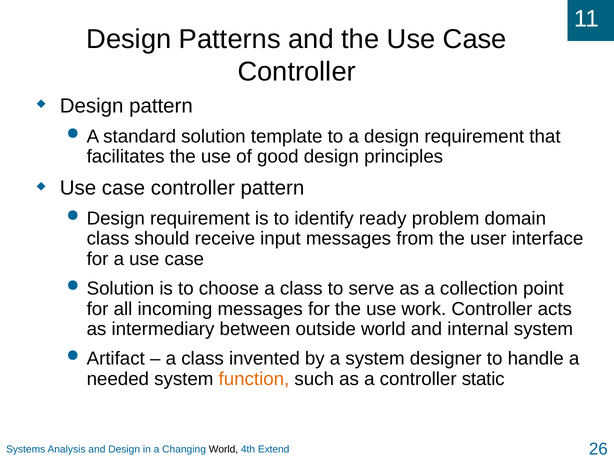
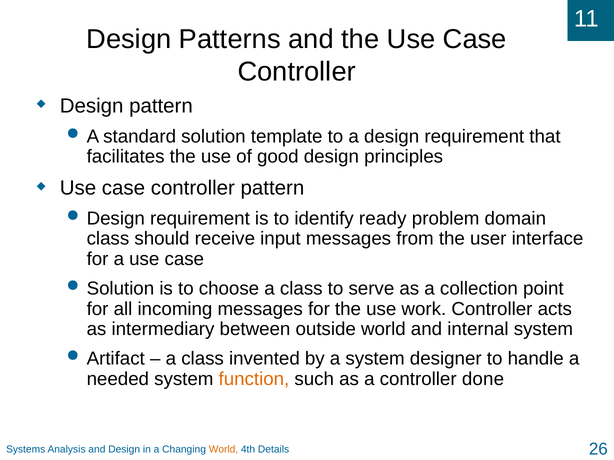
static: static -> done
World at (223, 450) colour: black -> orange
Extend: Extend -> Details
